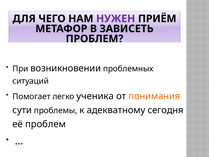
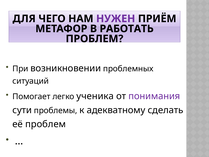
ЗАВИСЕТЬ: ЗАВИСЕТЬ -> РАБОТАТЬ
понимания colour: orange -> purple
сегодня: сегодня -> сделать
